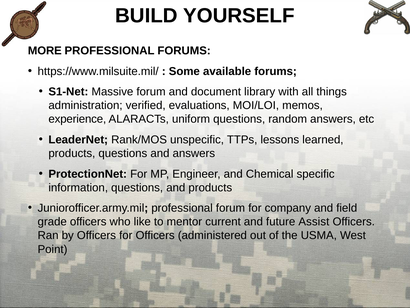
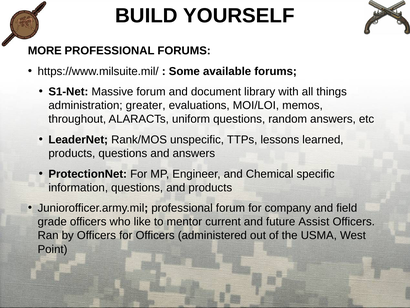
verified: verified -> greater
experience: experience -> throughout
